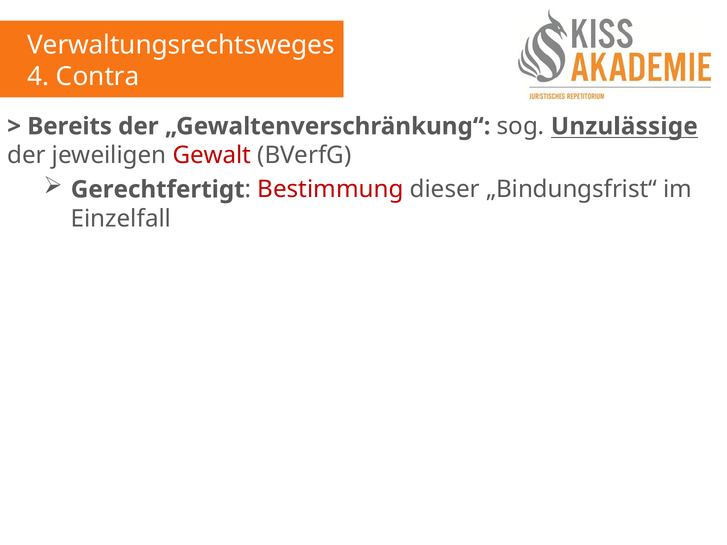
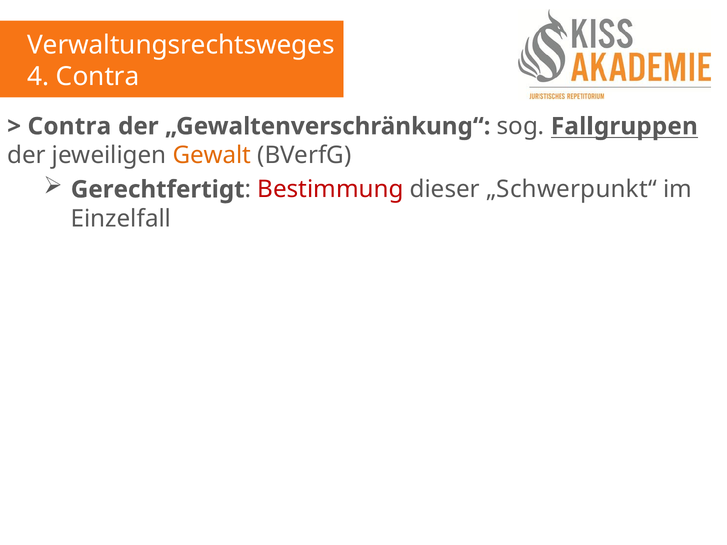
Bereits at (70, 126): Bereits -> Contra
Unzulässige: Unzulässige -> Fallgruppen
Gewalt colour: red -> orange
„Bindungsfrist“: „Bindungsfrist“ -> „Schwerpunkt“
